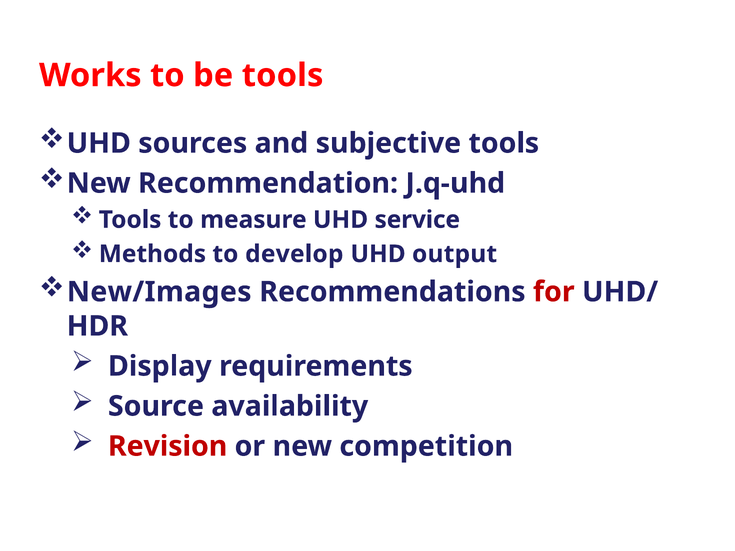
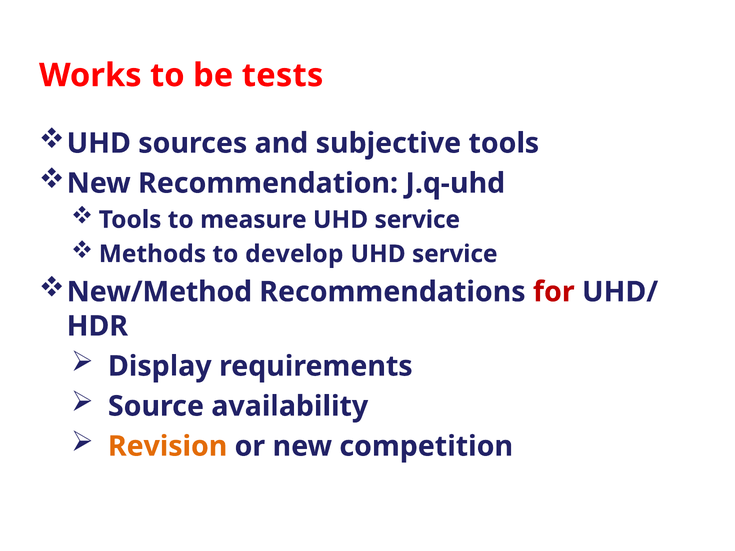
be tools: tools -> tests
output at (455, 254): output -> service
New/Images: New/Images -> New/Method
Revision colour: red -> orange
